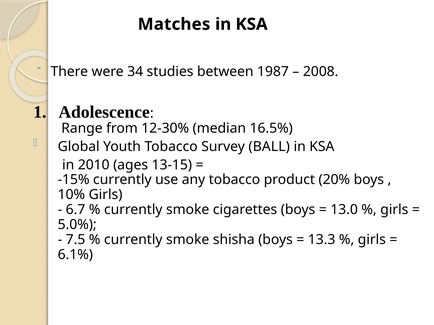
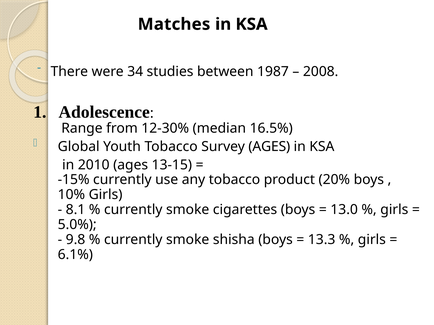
Survey BALL: BALL -> AGES
6.7: 6.7 -> 8.1
7.5: 7.5 -> 9.8
